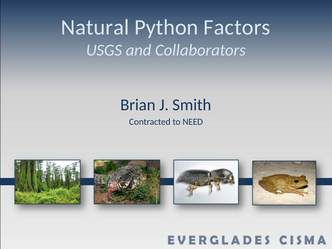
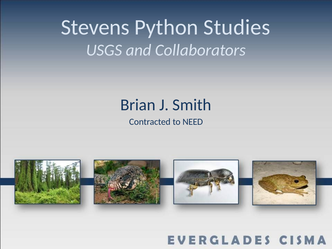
Natural: Natural -> Stevens
Factors: Factors -> Studies
